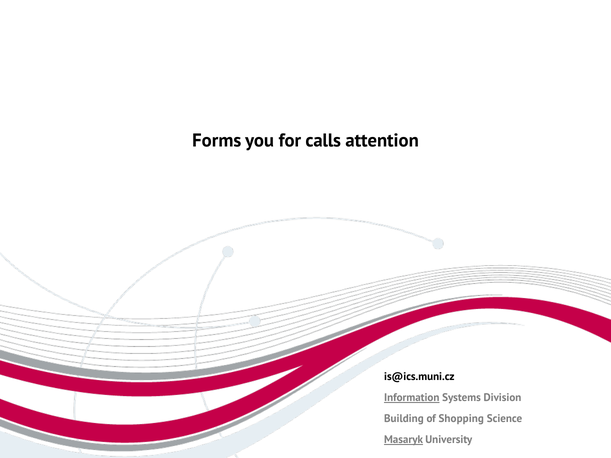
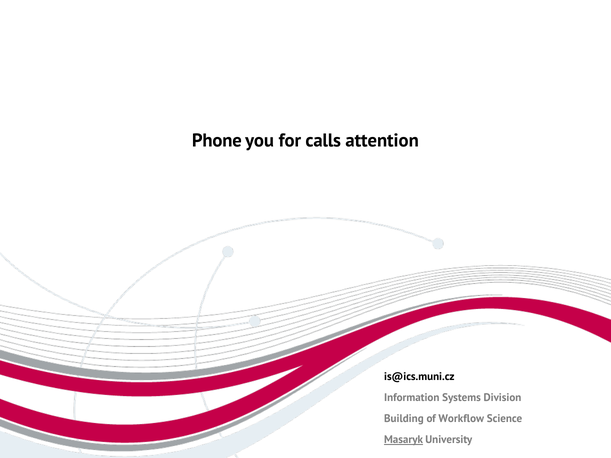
Forms: Forms -> Phone
Information underline: present -> none
Shopping: Shopping -> Workflow
